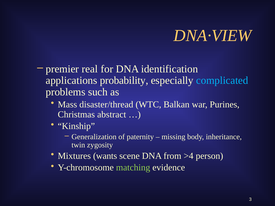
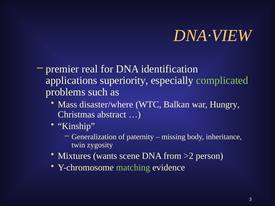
probability: probability -> superiority
complicated colour: light blue -> light green
disaster/thread: disaster/thread -> disaster/where
Purines: Purines -> Hungry
>4: >4 -> >2
